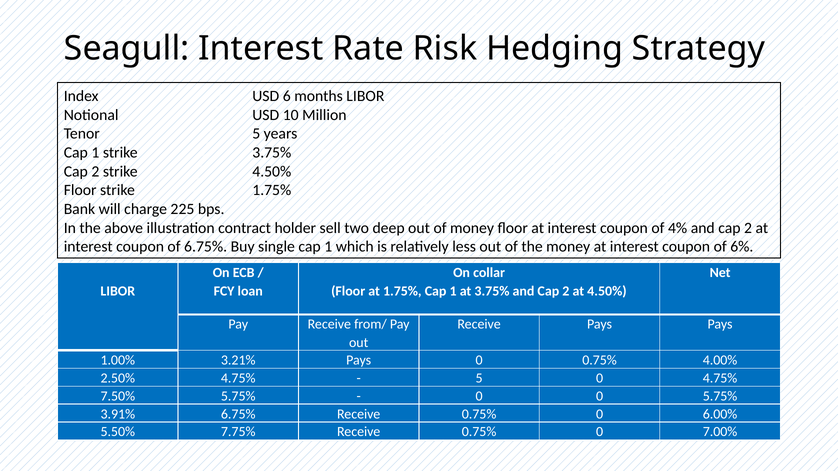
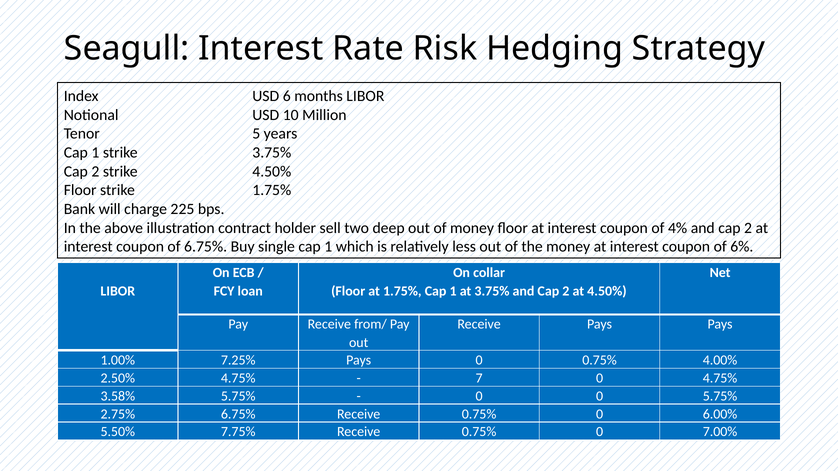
3.21%: 3.21% -> 7.25%
5 at (479, 378): 5 -> 7
7.50%: 7.50% -> 3.58%
3.91%: 3.91% -> 2.75%
